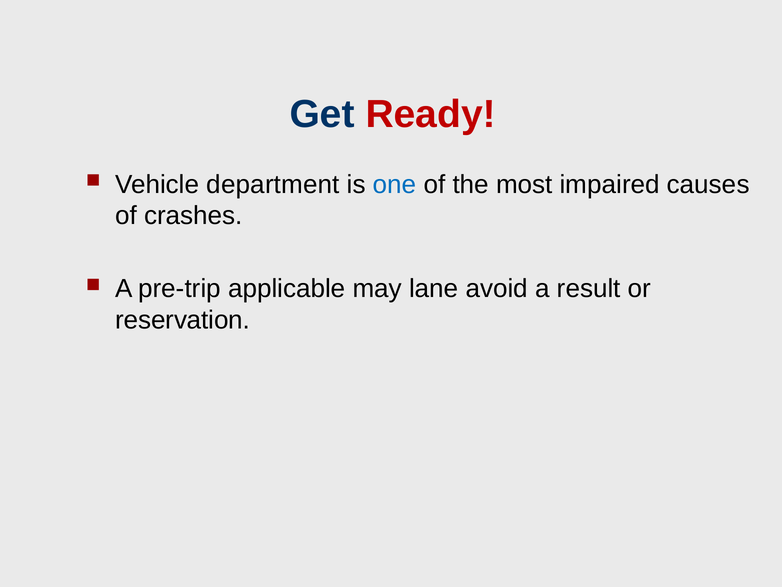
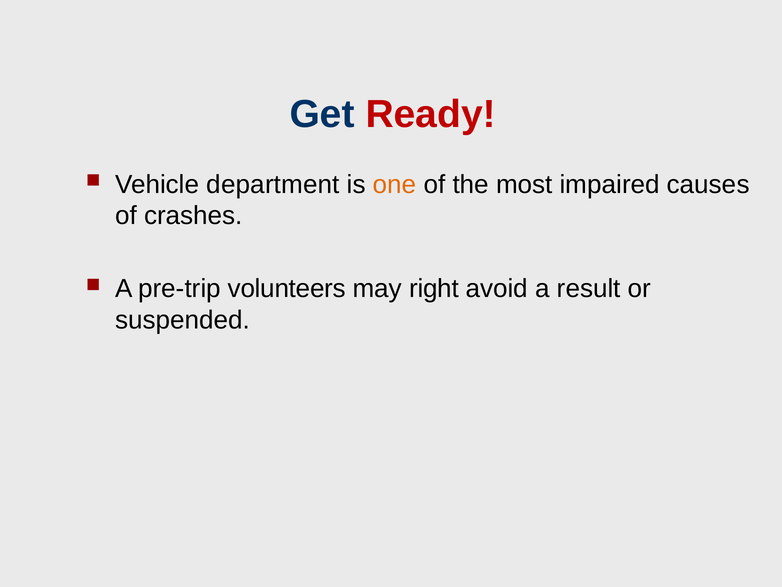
one colour: blue -> orange
applicable: applicable -> volunteers
lane: lane -> right
reservation: reservation -> suspended
